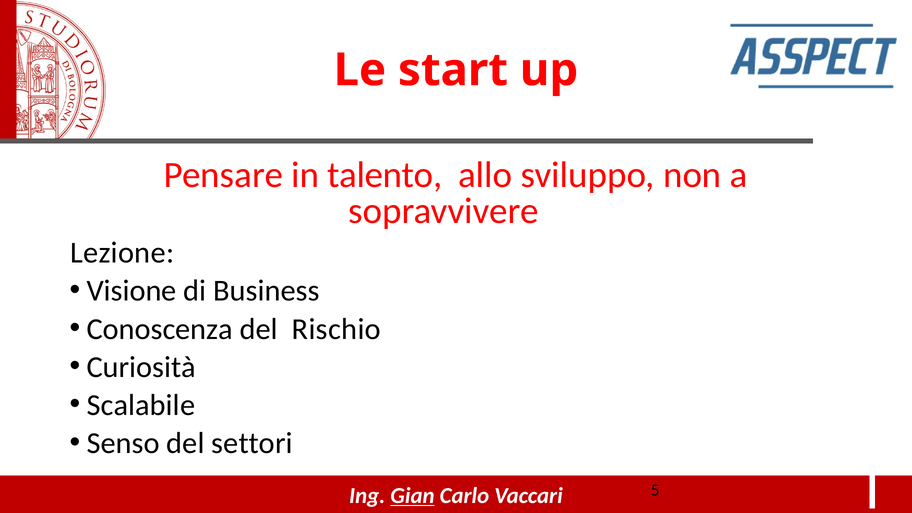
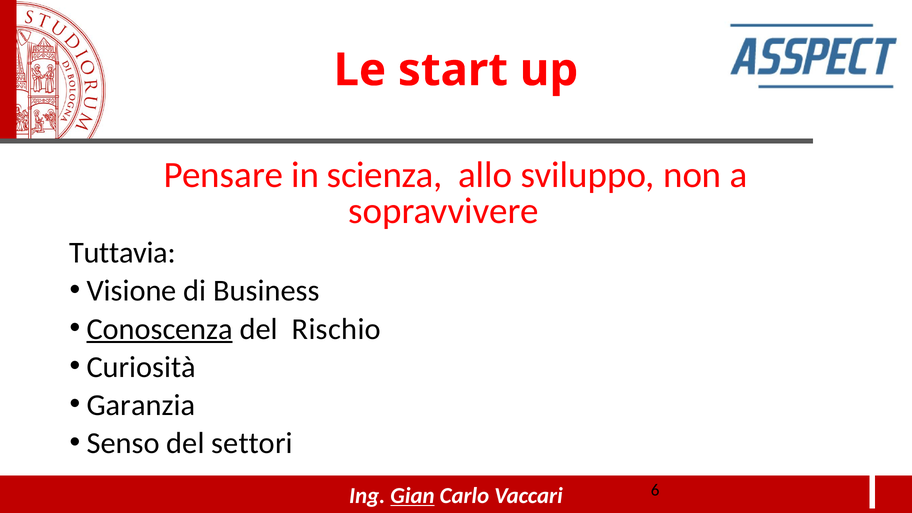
talento: talento -> scienza
Lezione: Lezione -> Tuttavia
Conoscenza underline: none -> present
Scalabile: Scalabile -> Garanzia
5: 5 -> 6
